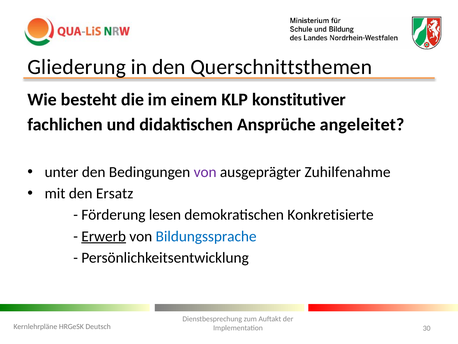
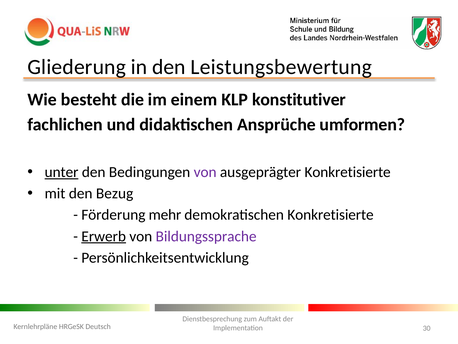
Querschnittsthemen: Querschnittsthemen -> Leistungsbewertung
angeleitet: angeleitet -> umformen
unter underline: none -> present
ausgeprägter Zuhilfenahme: Zuhilfenahme -> Konkretisierte
Ersatz: Ersatz -> Bezug
lesen: lesen -> mehr
Bildungssprache colour: blue -> purple
